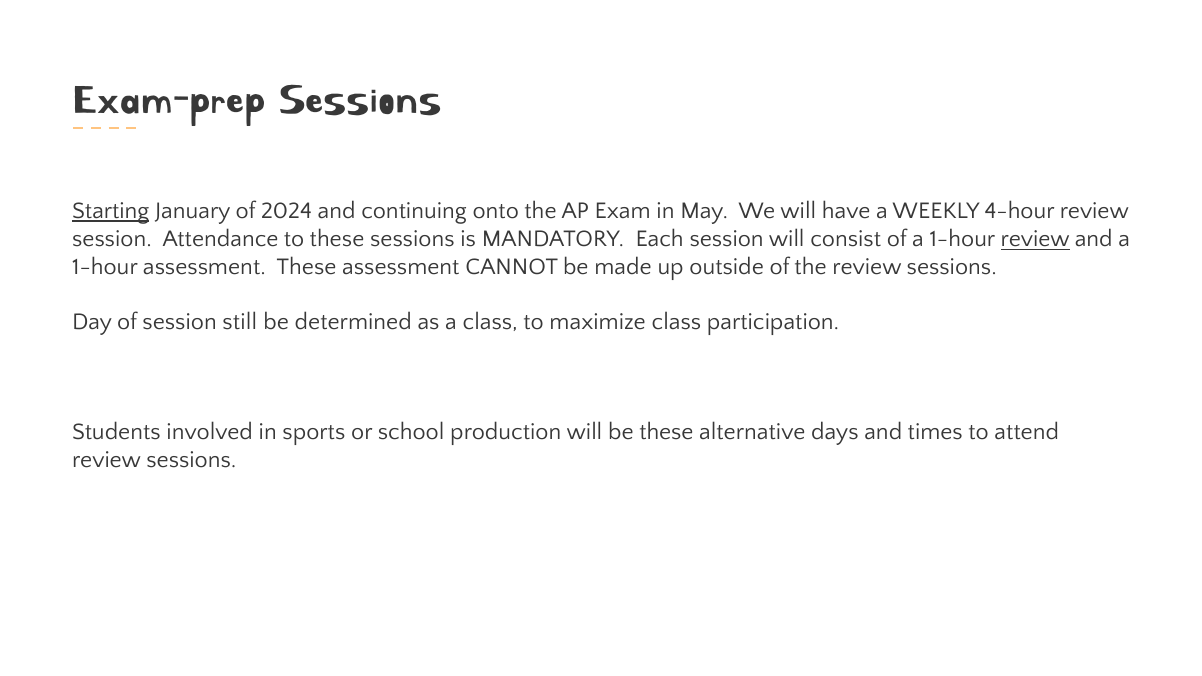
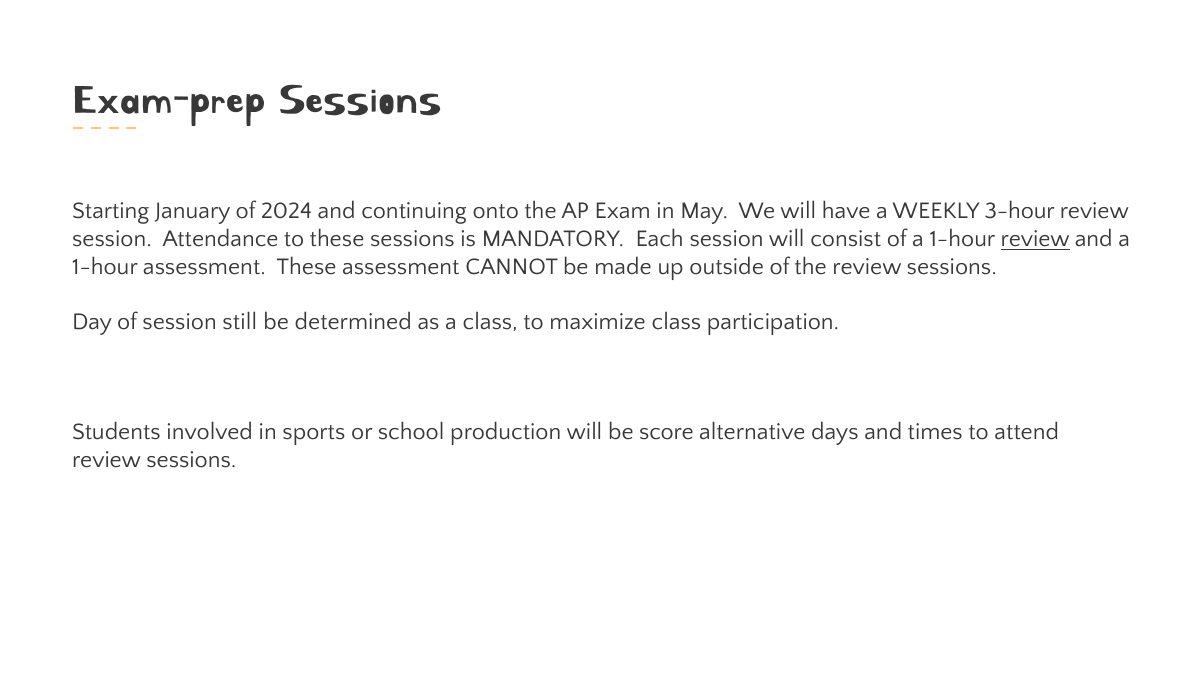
Starting underline: present -> none
4-hour: 4-hour -> 3-hour
be these: these -> score
